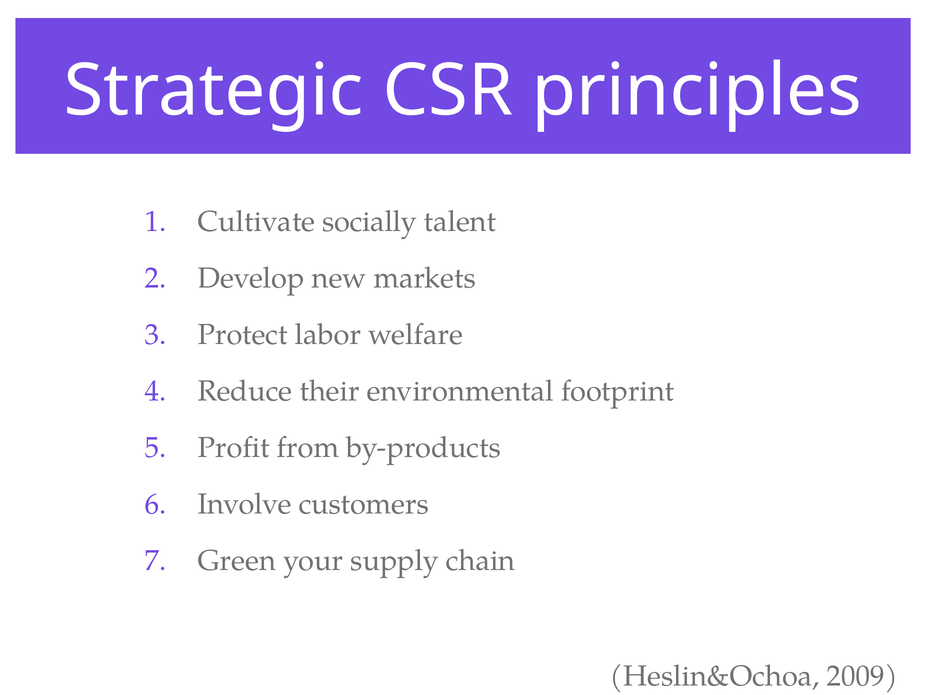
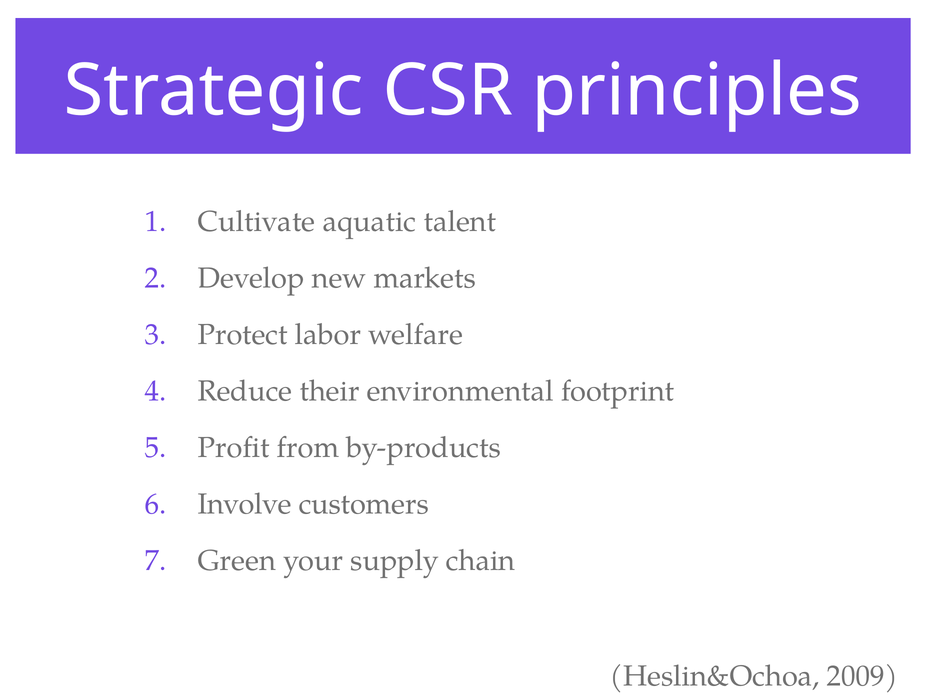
socially: socially -> aquatic
